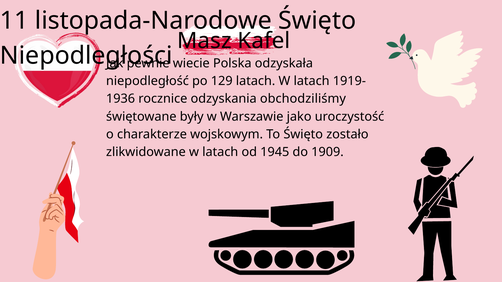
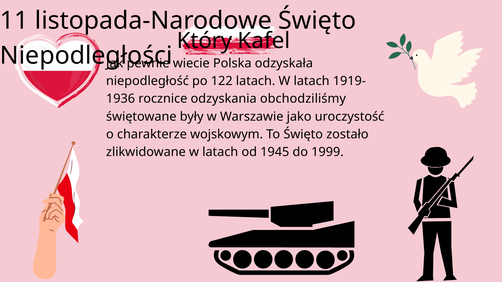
Masz: Masz -> Który
129: 129 -> 122
1909: 1909 -> 1999
